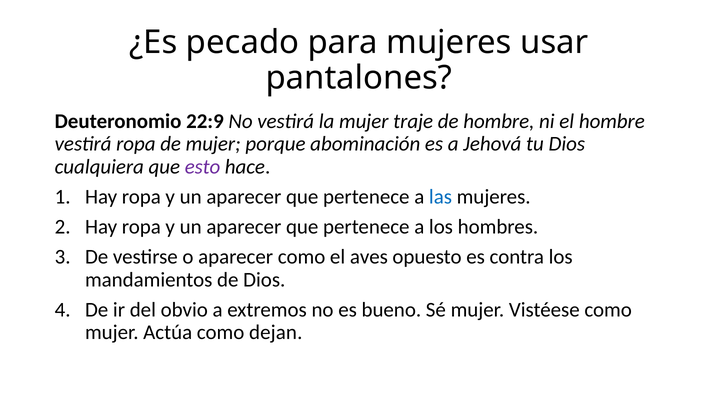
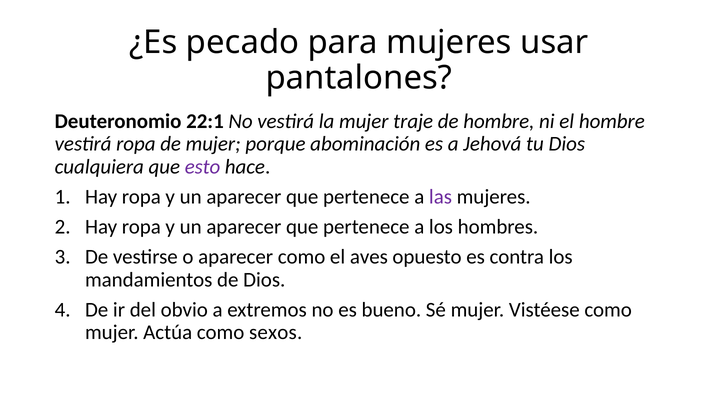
22:9: 22:9 -> 22:1
las colour: blue -> purple
dejan: dejan -> sexos
